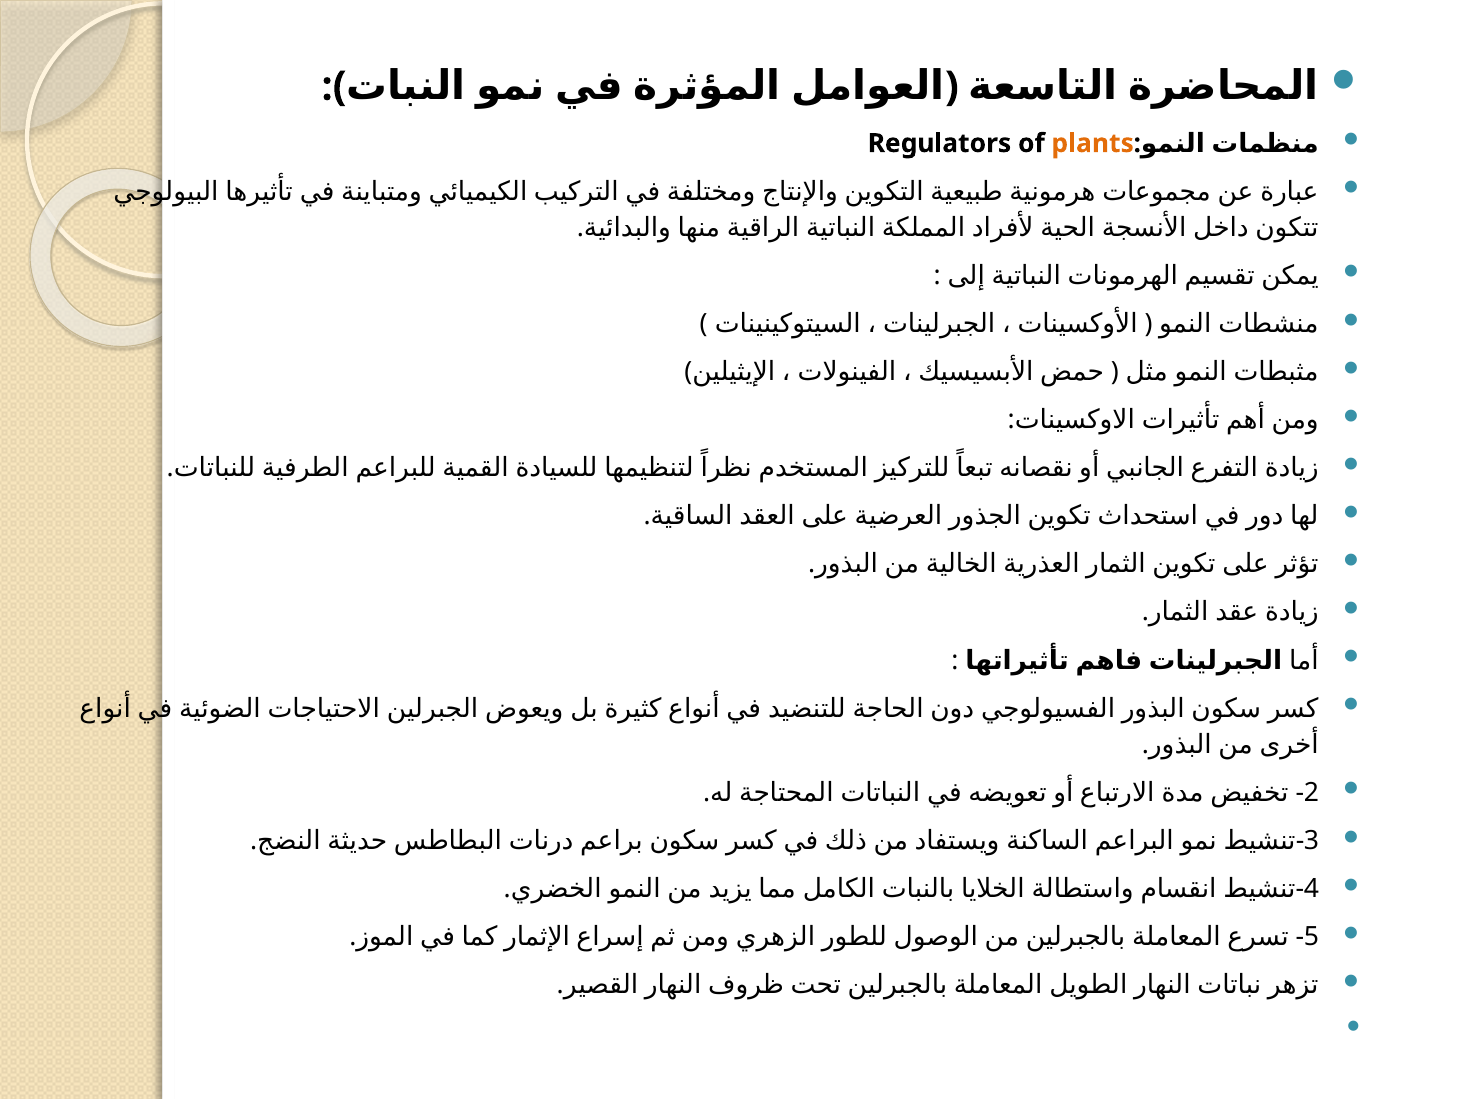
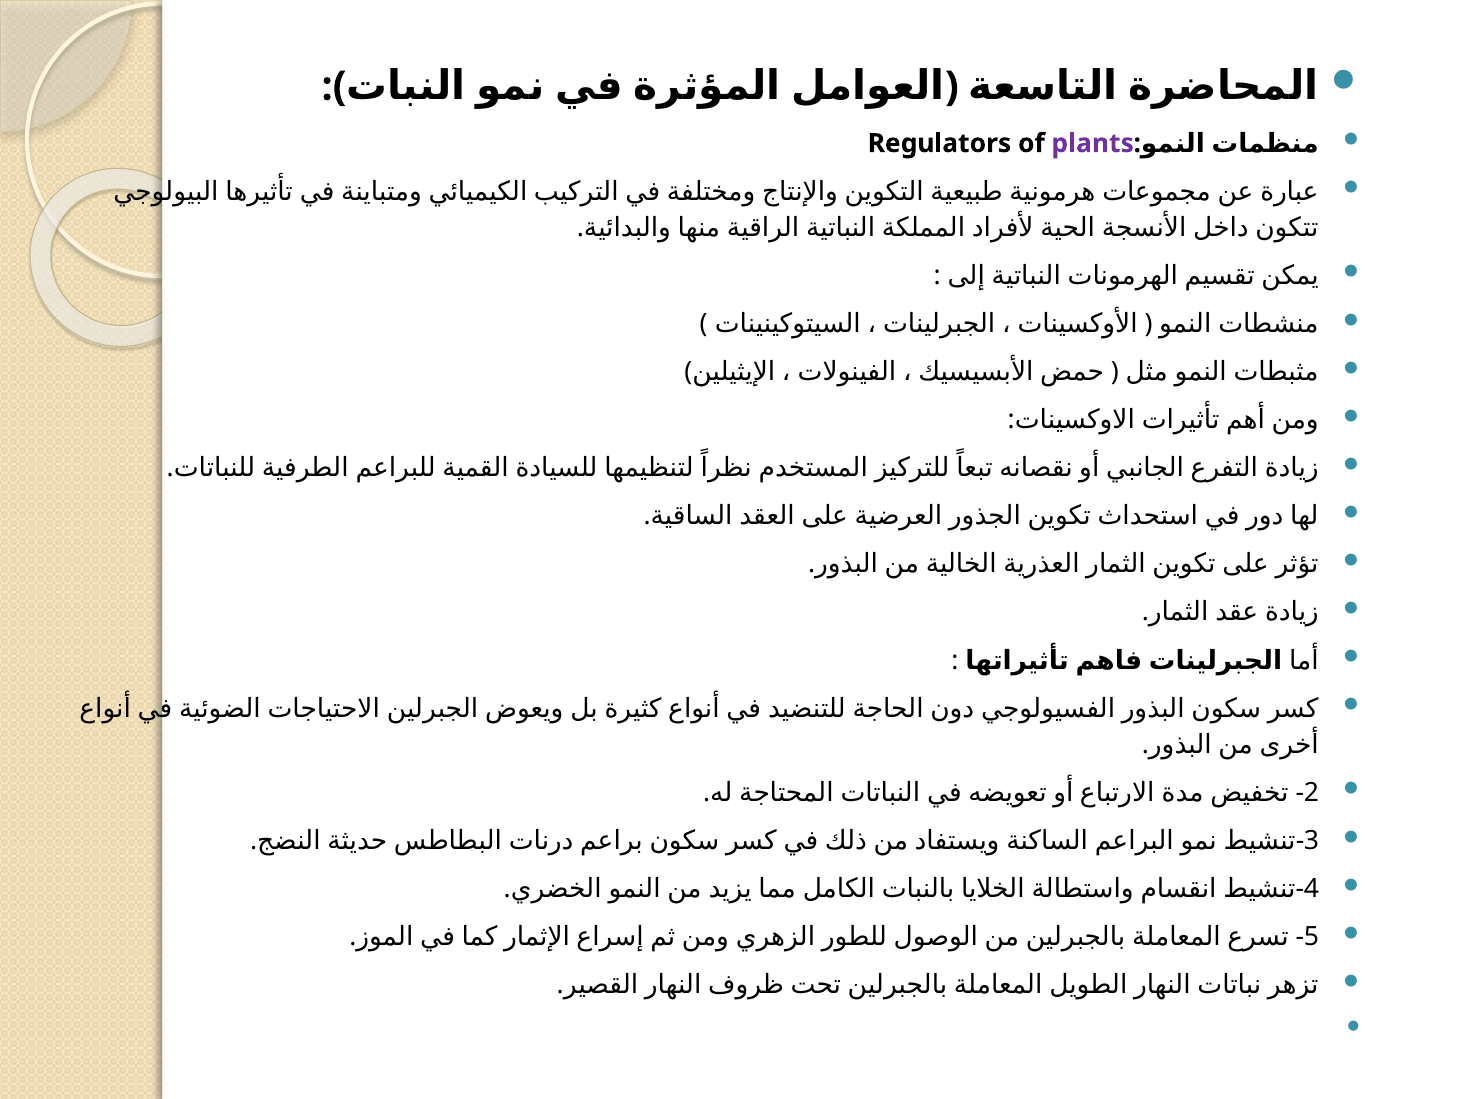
plants colour: orange -> purple
